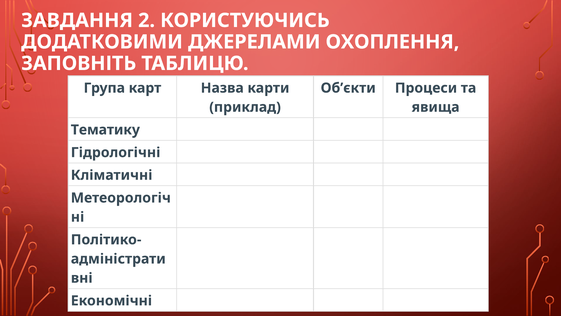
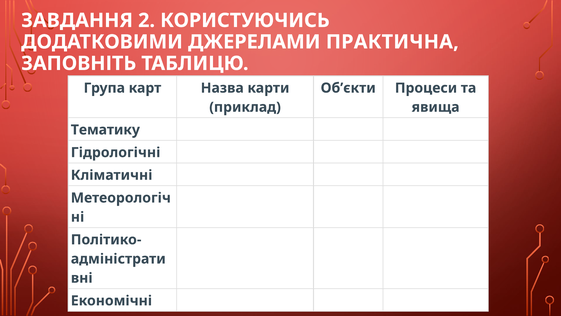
ОХОПЛЕННЯ: ОХОПЛЕННЯ -> ПРАКТИЧНА
